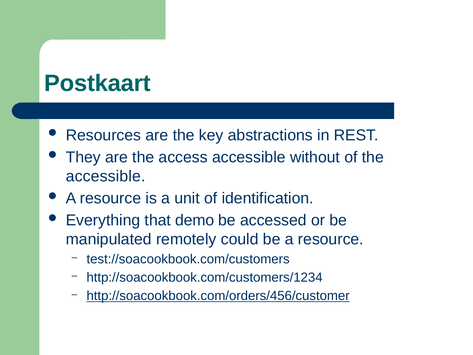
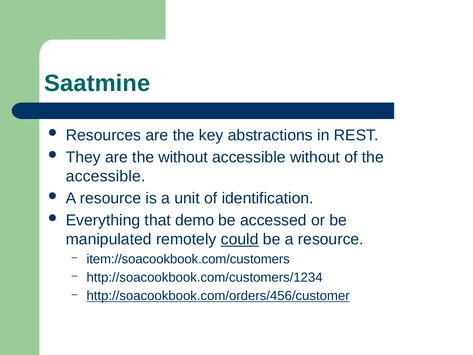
Postkaart: Postkaart -> Saatmine
the access: access -> without
could underline: none -> present
test://soacookbook.com/customers: test://soacookbook.com/customers -> item://soacookbook.com/customers
